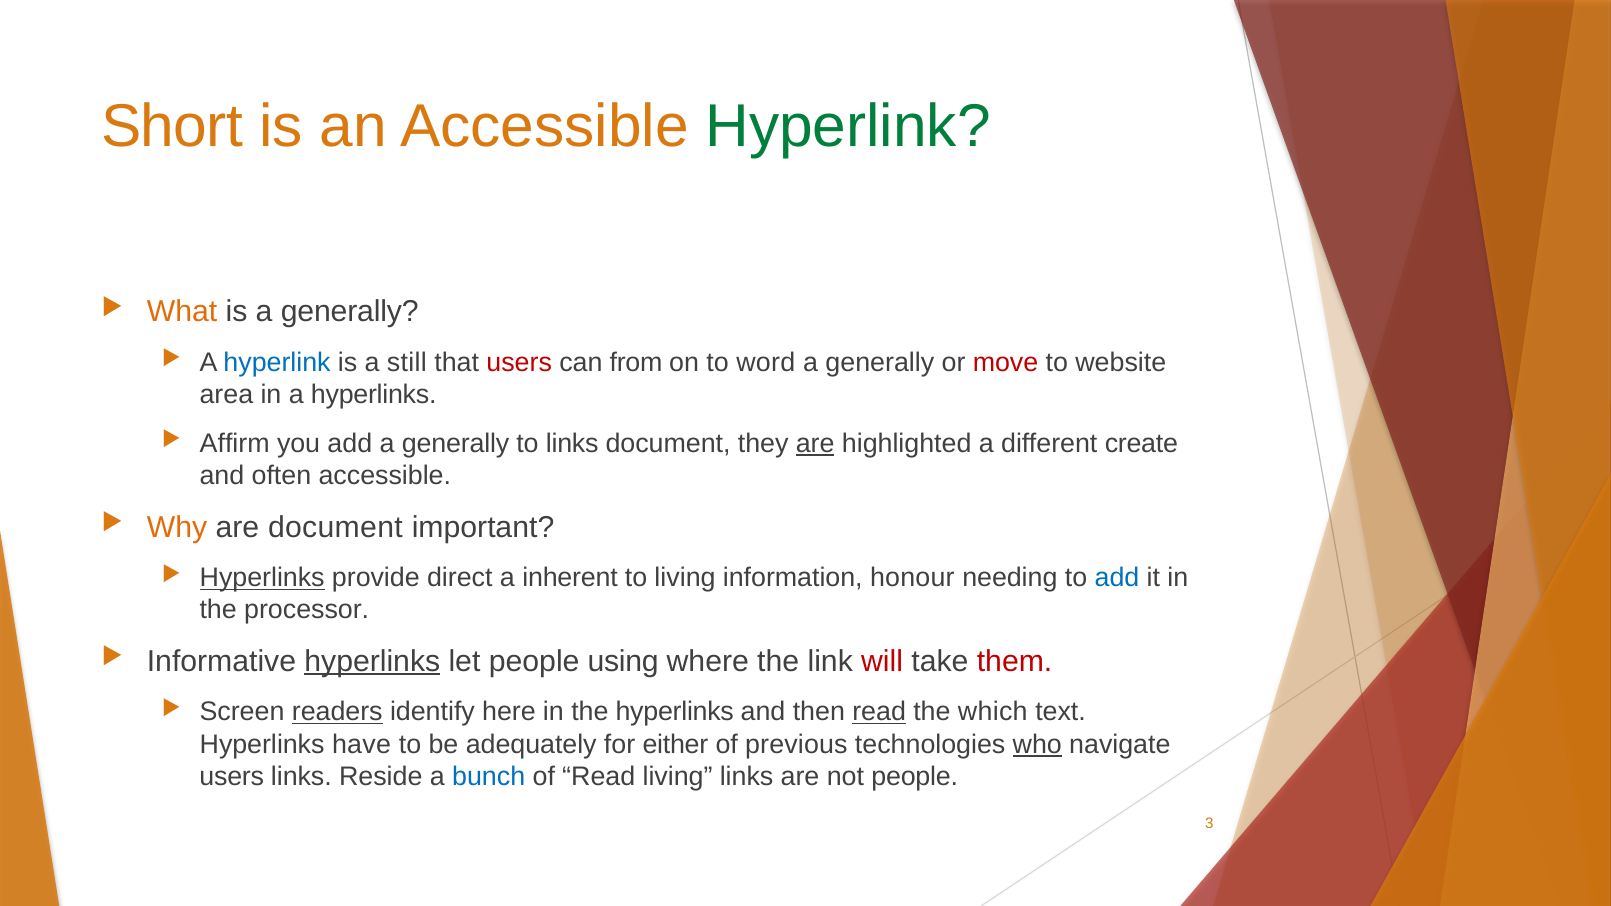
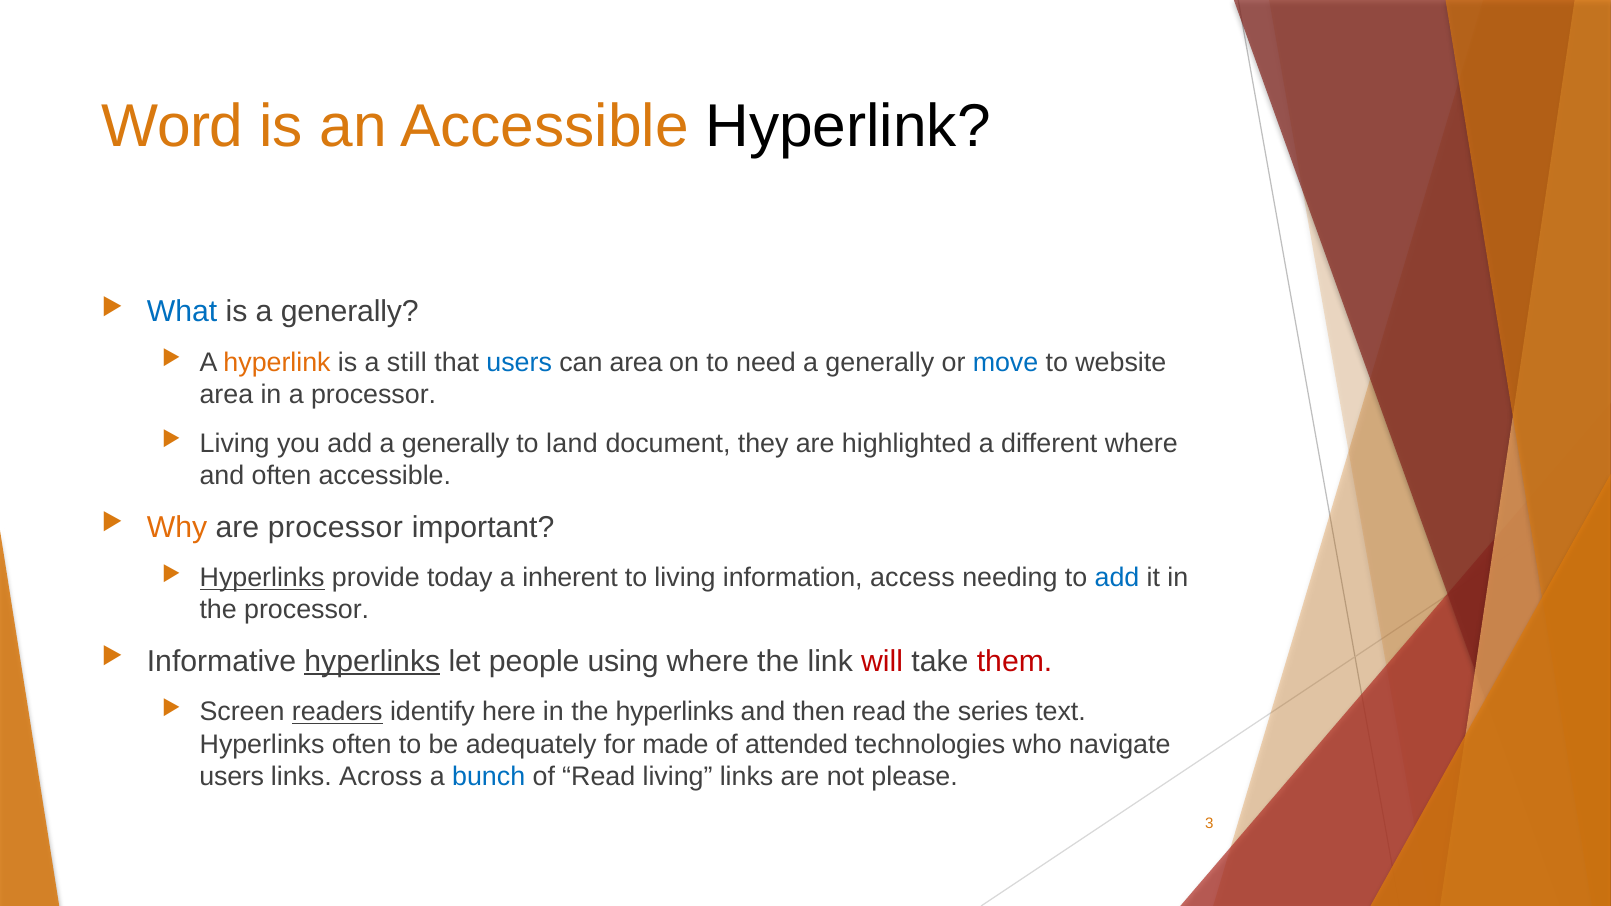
Short: Short -> Word
Hyperlink at (848, 127) colour: green -> black
What colour: orange -> blue
hyperlink at (277, 363) colour: blue -> orange
users at (519, 363) colour: red -> blue
can from: from -> area
word: word -> need
move colour: red -> blue
a hyperlinks: hyperlinks -> processor
Affirm at (235, 444): Affirm -> Living
to links: links -> land
are at (815, 444) underline: present -> none
different create: create -> where
are document: document -> processor
direct: direct -> today
honour: honour -> access
read at (879, 712) underline: present -> none
which: which -> series
Hyperlinks have: have -> often
either: either -> made
previous: previous -> attended
who underline: present -> none
Reside: Reside -> Across
not people: people -> please
